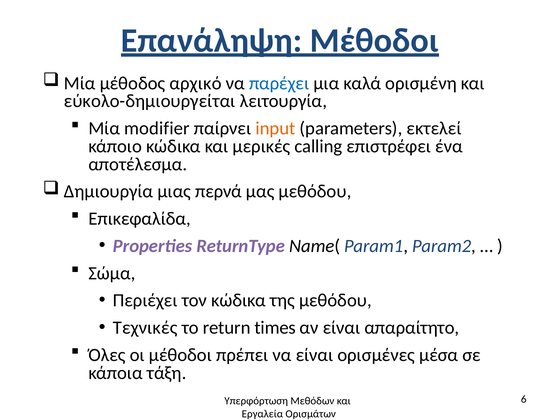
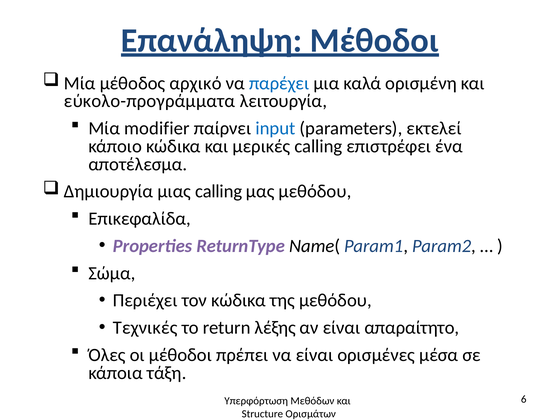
εύκολο-δημιουργείται: εύκολο-δημιουργείται -> εύκολο-προγράμματα
input colour: orange -> blue
μιας περνά: περνά -> calling
times: times -> λέξης
Εργαλεία: Εργαλεία -> Structure
